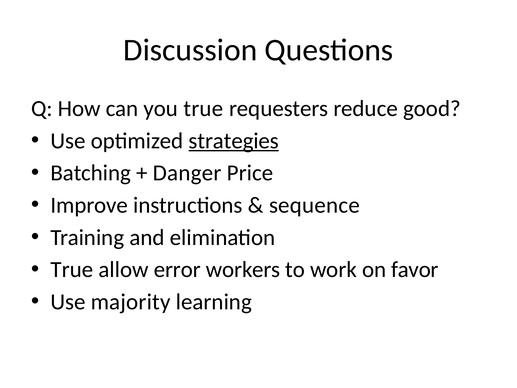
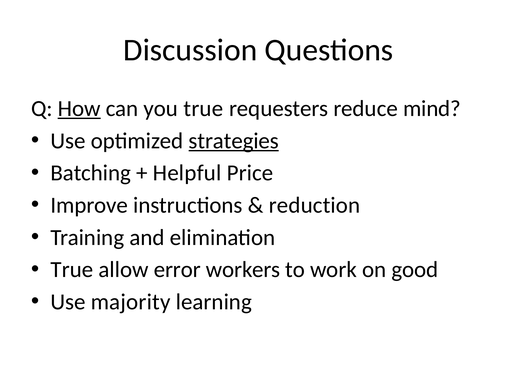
How underline: none -> present
good: good -> mind
Danger: Danger -> Helpful
sequence: sequence -> reduction
favor: favor -> good
